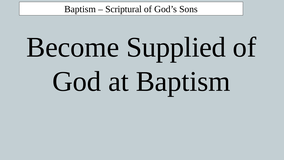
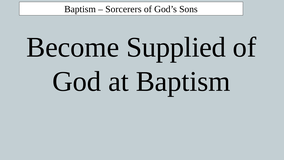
Scriptural: Scriptural -> Sorcerers
